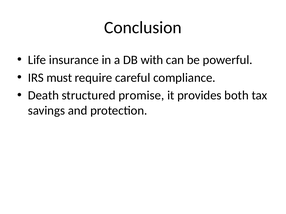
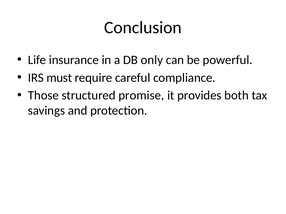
with: with -> only
Death: Death -> Those
